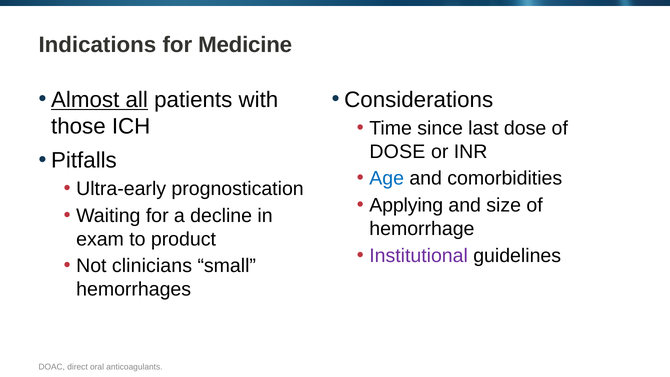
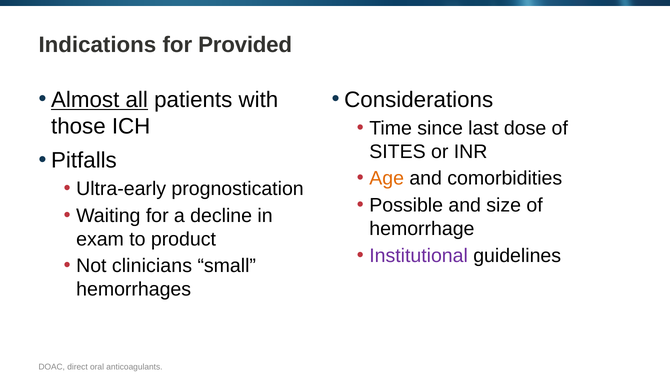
Medicine: Medicine -> Provided
DOSE at (397, 151): DOSE -> SITES
Age colour: blue -> orange
Applying: Applying -> Possible
